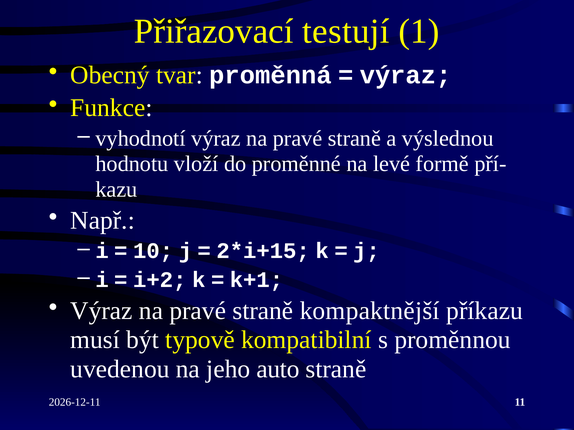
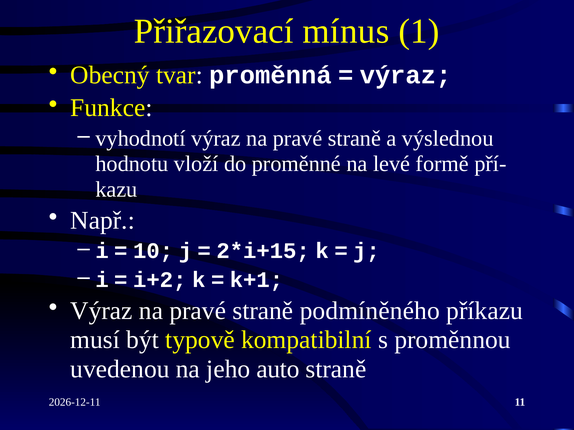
testují: testují -> mínus
kompaktnější: kompaktnější -> podmíněného
